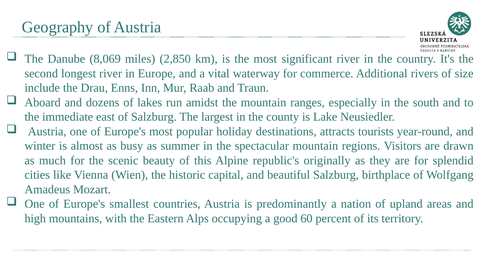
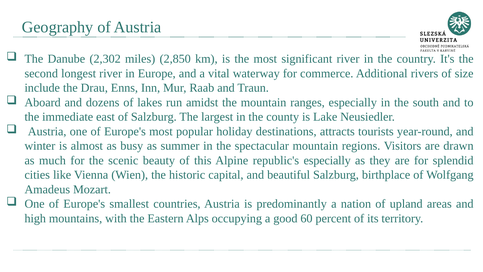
8,069: 8,069 -> 2,302
republic's originally: originally -> especially
